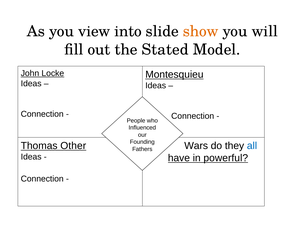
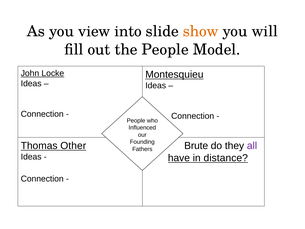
the Stated: Stated -> People
Wars: Wars -> Brute
all colour: blue -> purple
powerful: powerful -> distance
